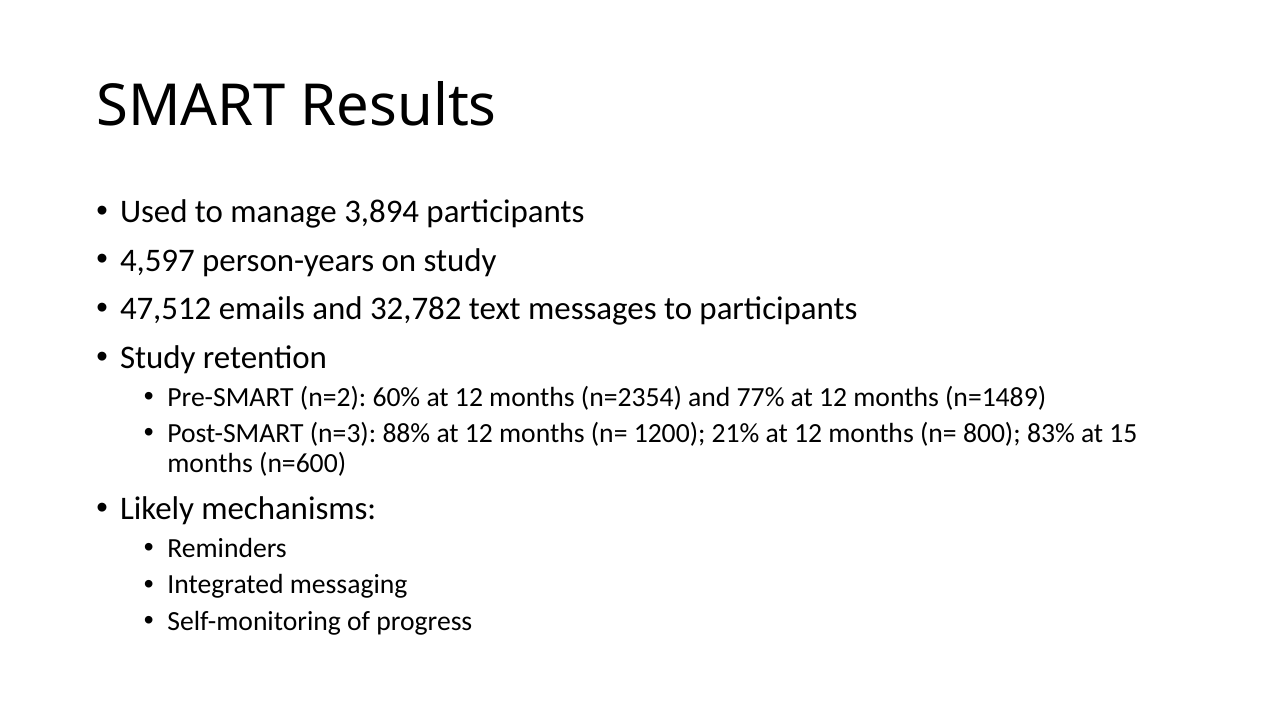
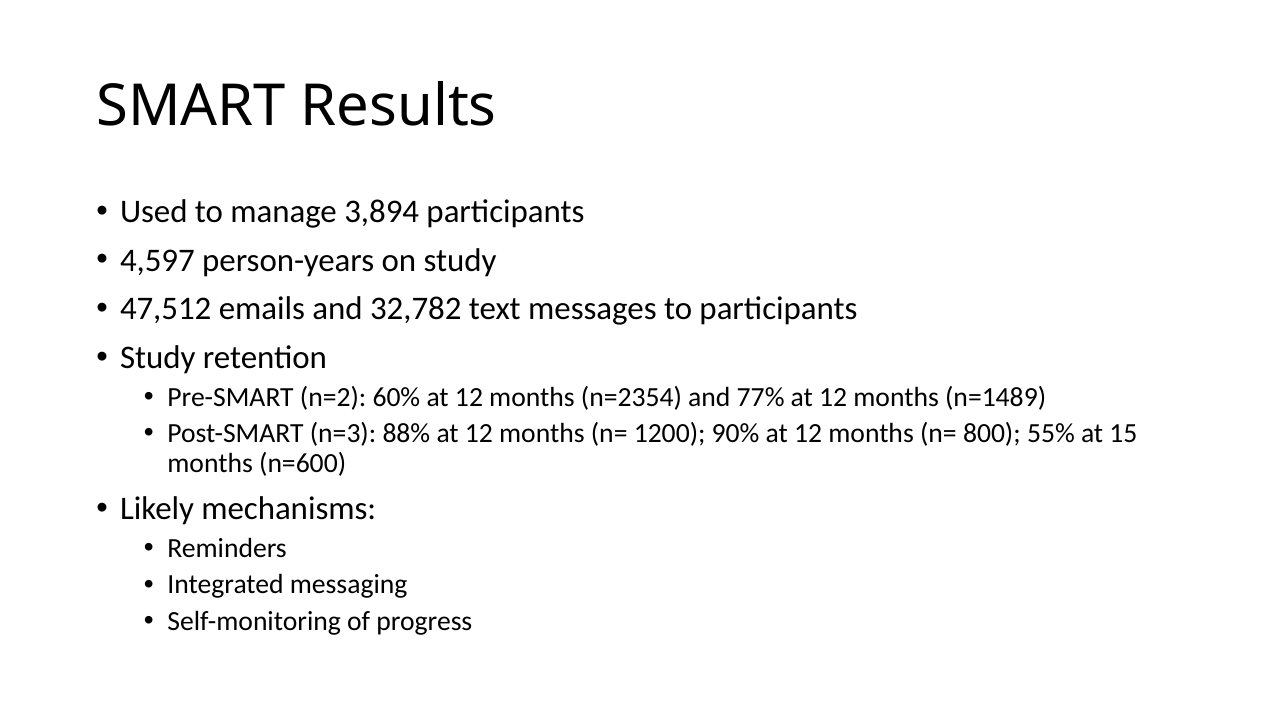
21%: 21% -> 90%
83%: 83% -> 55%
